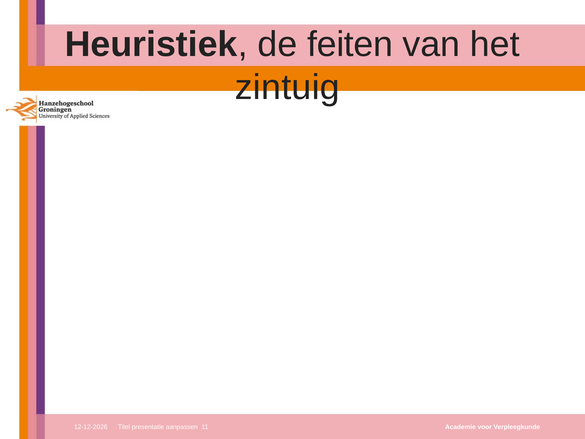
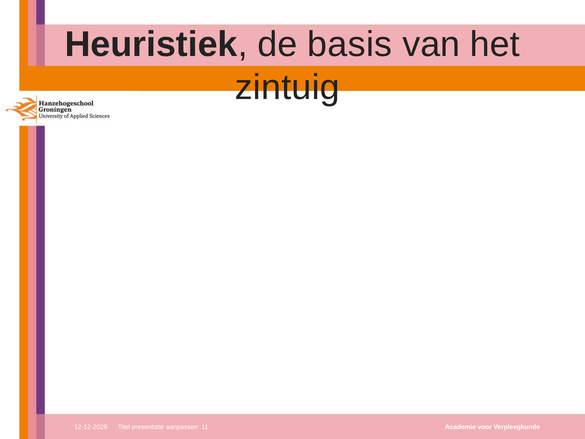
feiten: feiten -> basis
